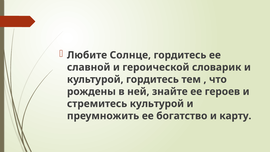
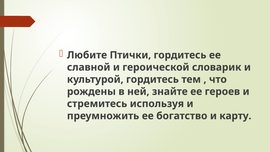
Солнце: Солнце -> Птички
стремитесь культурой: культурой -> используя
